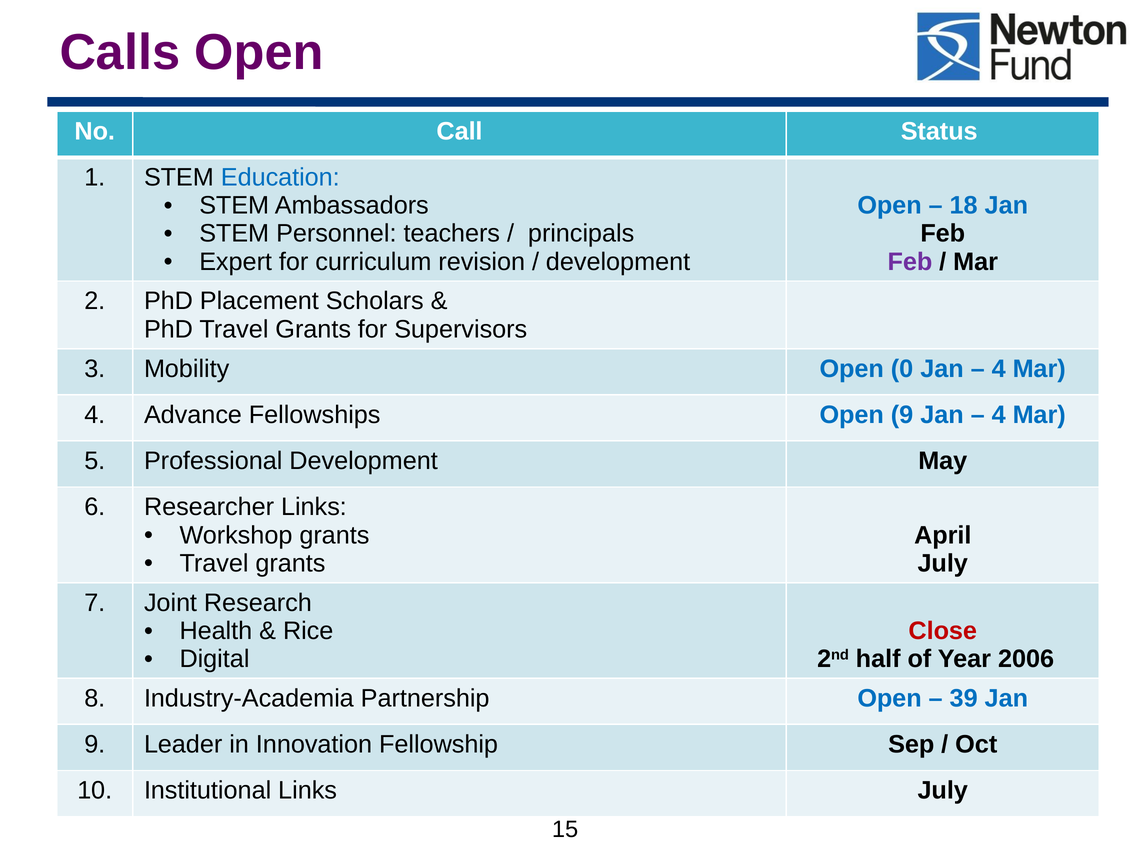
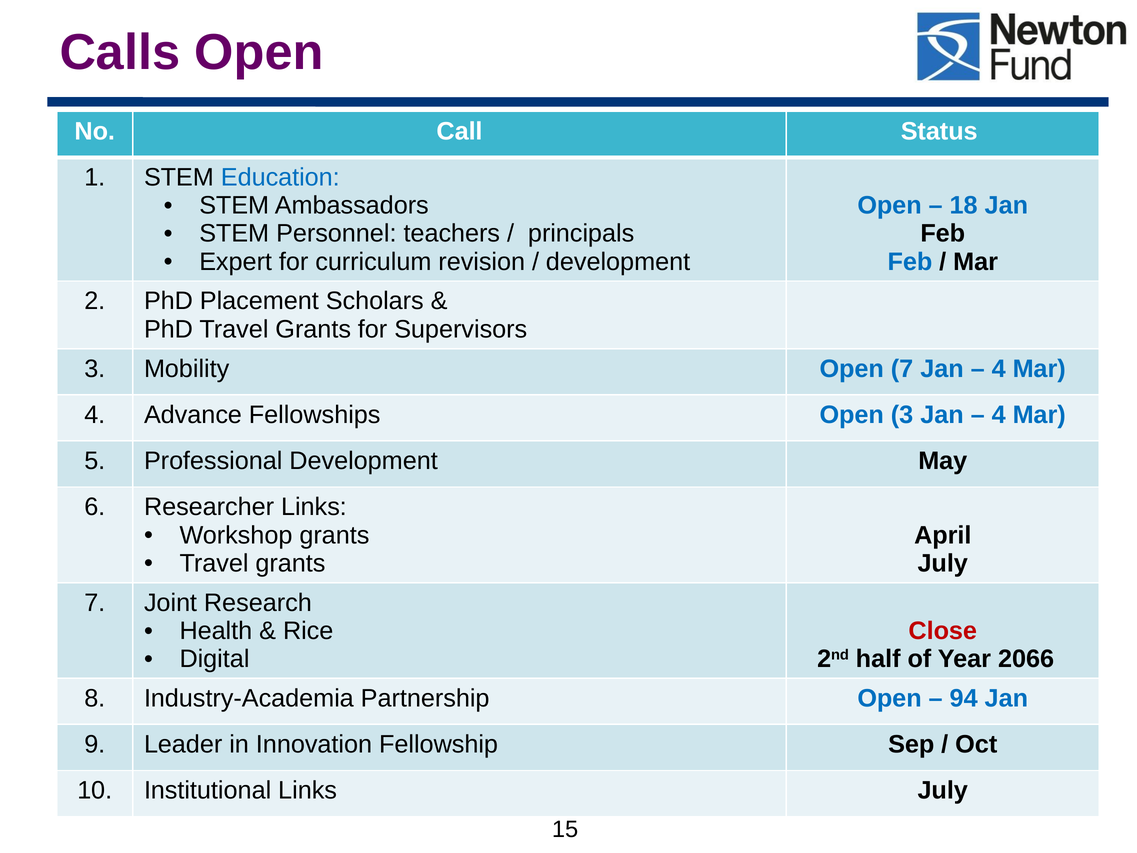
Feb at (910, 262) colour: purple -> blue
Open 0: 0 -> 7
Open 9: 9 -> 3
2006: 2006 -> 2066
39: 39 -> 94
